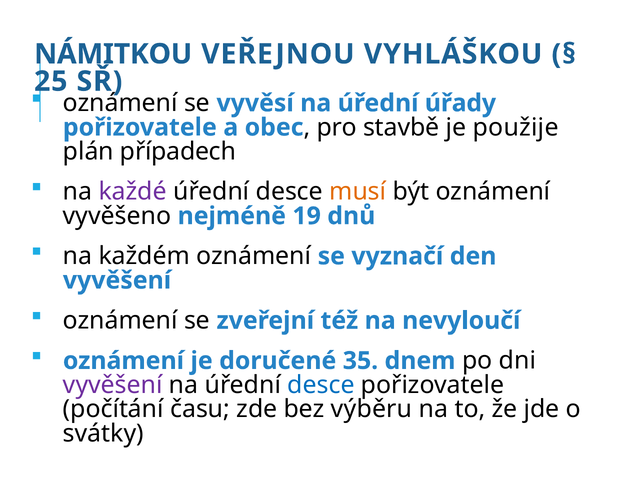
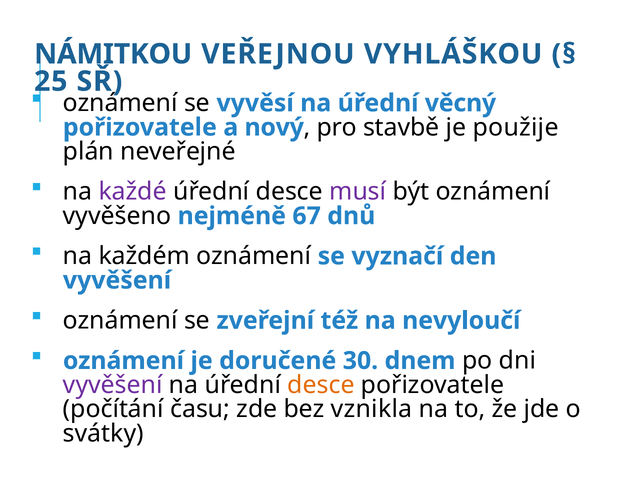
úřady: úřady -> věcný
obec: obec -> nový
případech: případech -> neveřejné
musí colour: orange -> purple
19: 19 -> 67
35: 35 -> 30
desce at (321, 385) colour: blue -> orange
výběru: výběru -> vznikla
